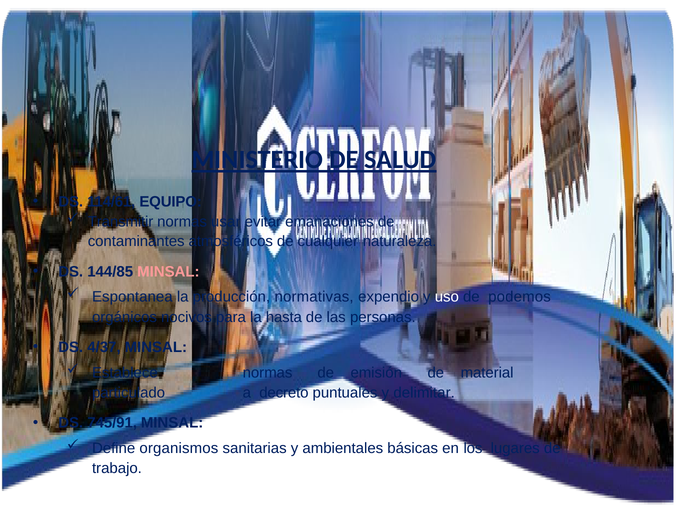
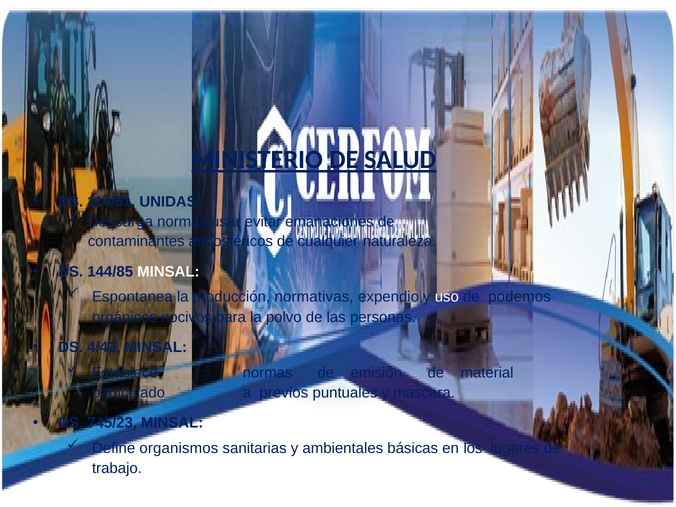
EQUIPO: EQUIPO -> UNIDAS
Transmitir: Transmitir -> Descarga
MINSAL at (168, 272) colour: pink -> white
hasta: hasta -> polvo
4/37: 4/37 -> 4/42
decreto: decreto -> previos
delimitar: delimitar -> mascara
745/91: 745/91 -> 745/23
